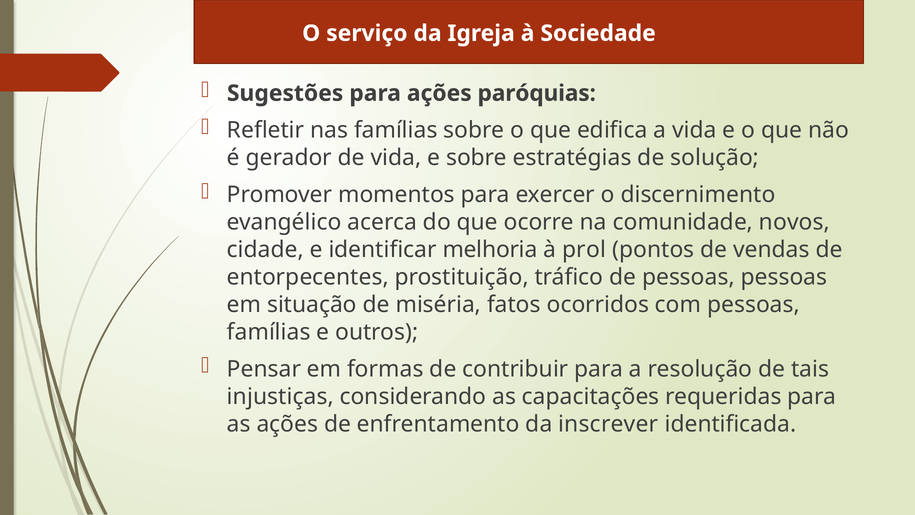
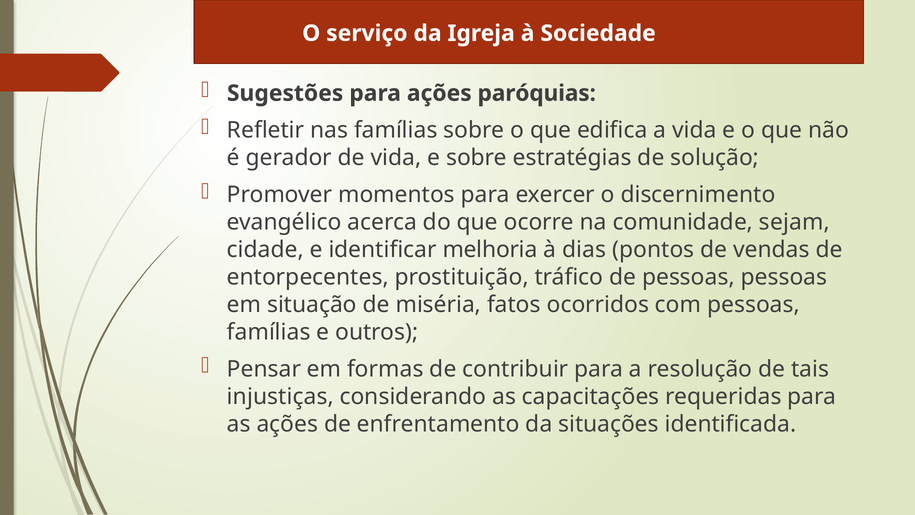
novos: novos -> sejam
prol: prol -> dias
inscrever: inscrever -> situações
